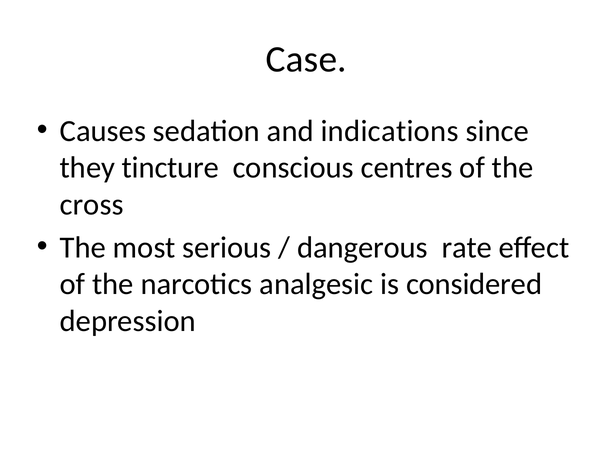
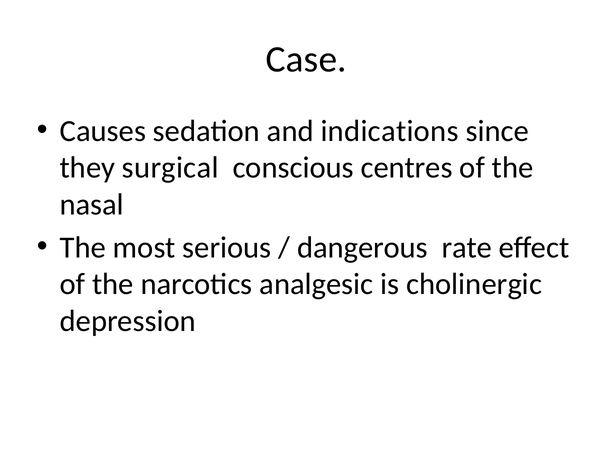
tincture: tincture -> surgical
cross: cross -> nasal
considered: considered -> cholinergic
